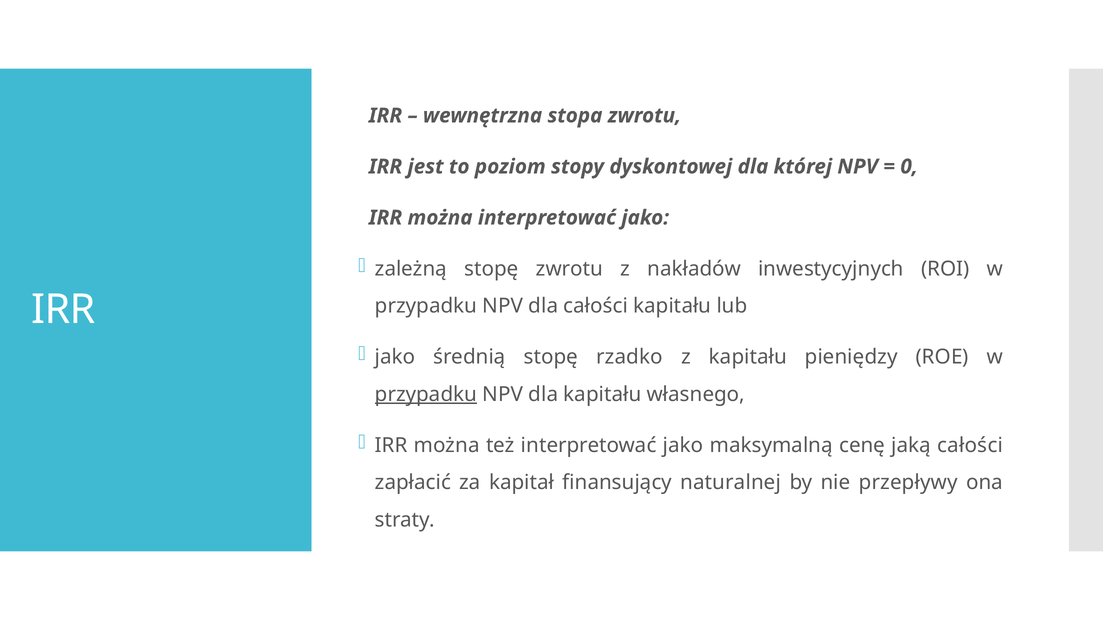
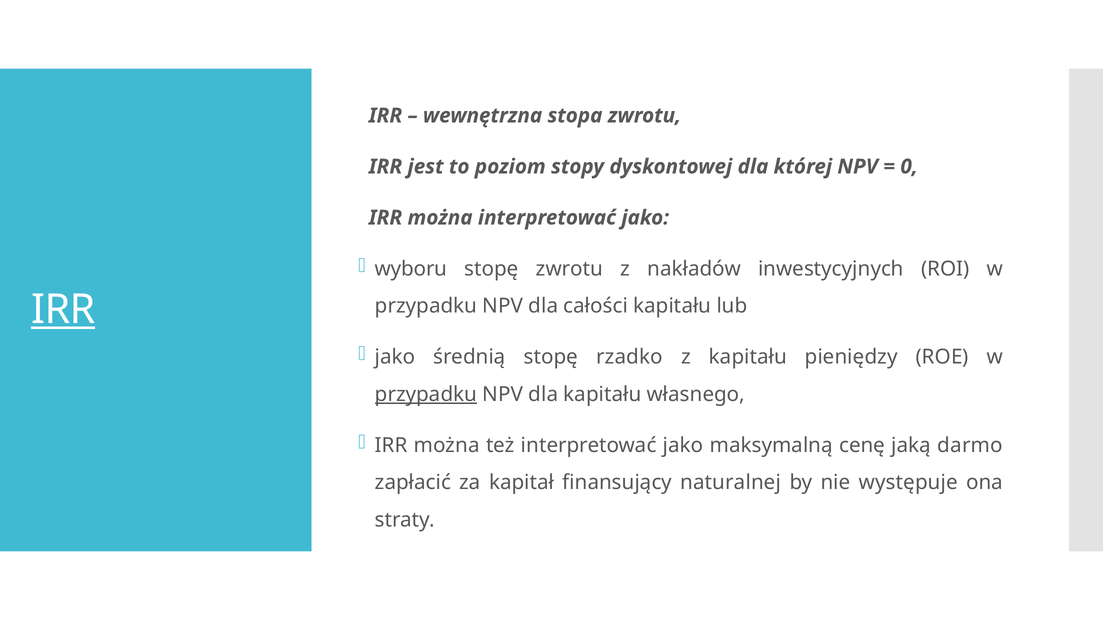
zależną: zależną -> wyboru
IRR at (63, 310) underline: none -> present
jaką całości: całości -> darmo
przepływy: przepływy -> występuje
